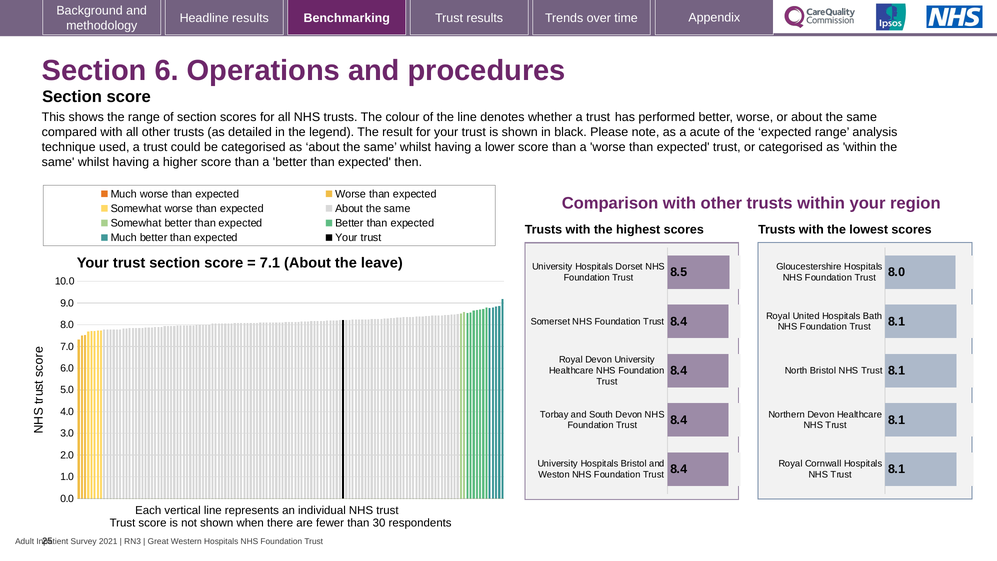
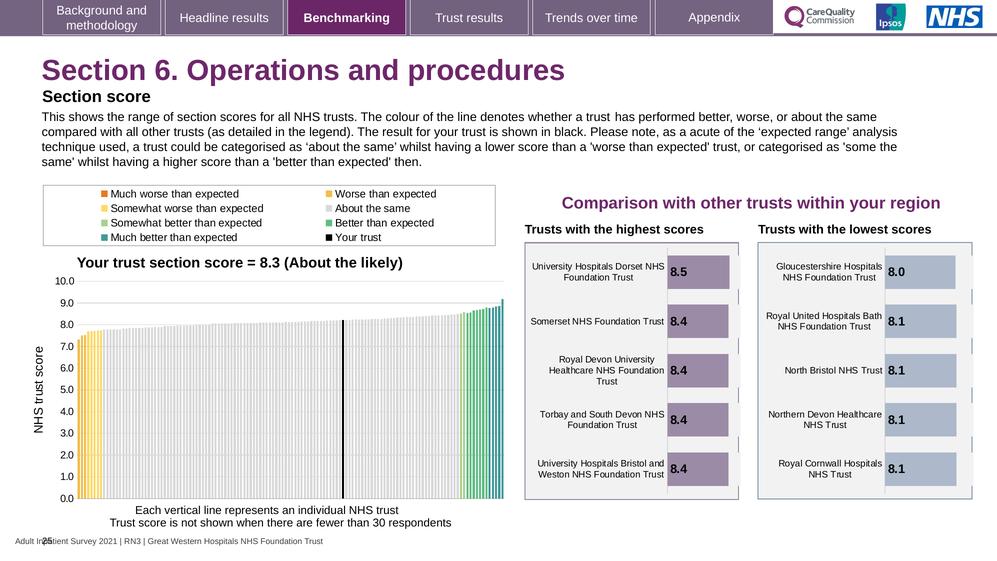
as within: within -> some
7.1: 7.1 -> 8.3
leave: leave -> likely
